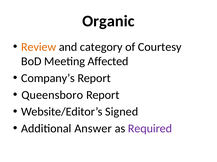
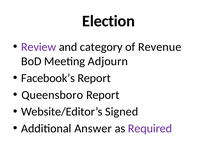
Organic: Organic -> Election
Review colour: orange -> purple
Courtesy: Courtesy -> Revenue
Affected: Affected -> Adjourn
Company’s: Company’s -> Facebook’s
